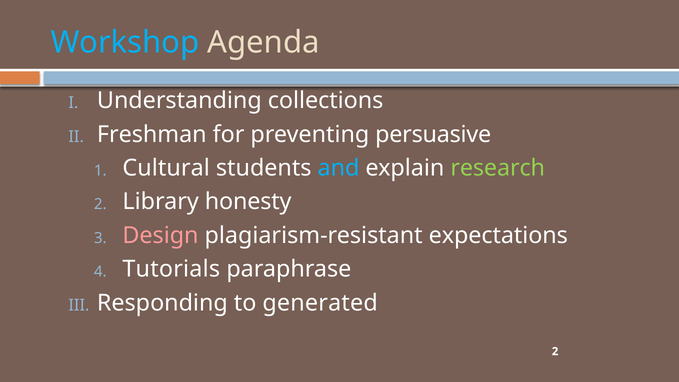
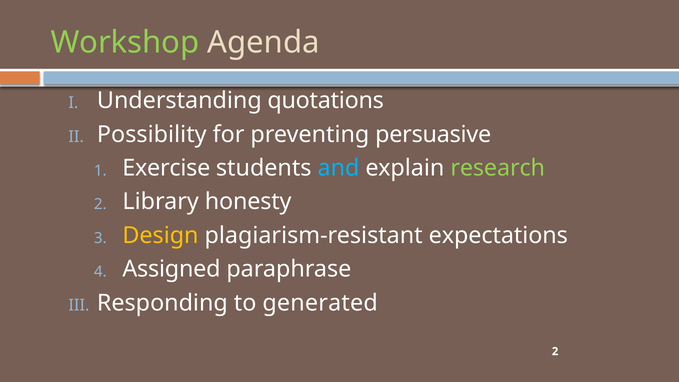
Workshop colour: light blue -> light green
collections: collections -> quotations
Freshman: Freshman -> Possibility
Cultural: Cultural -> Exercise
Design colour: pink -> yellow
Tutorials: Tutorials -> Assigned
